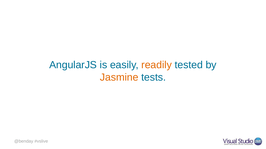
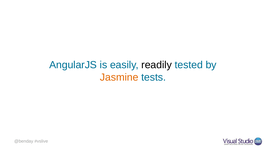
readily colour: orange -> black
